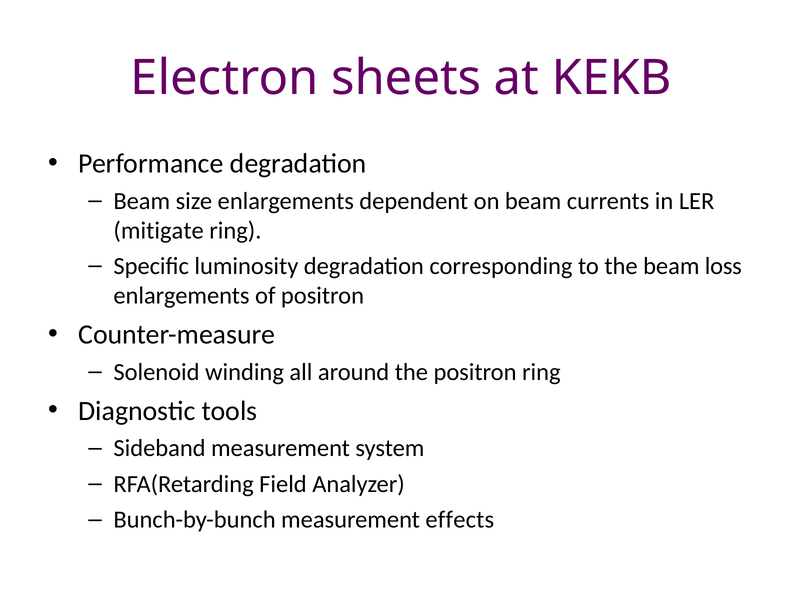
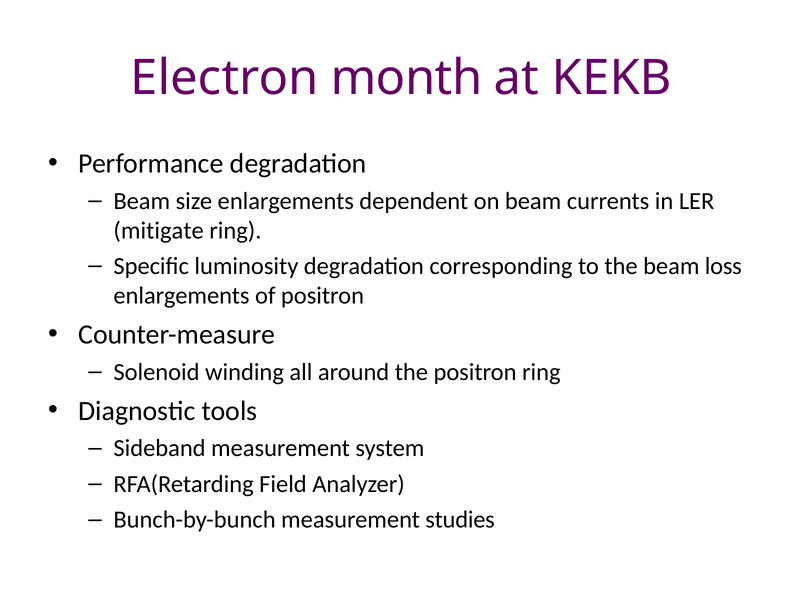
sheets: sheets -> month
effects: effects -> studies
